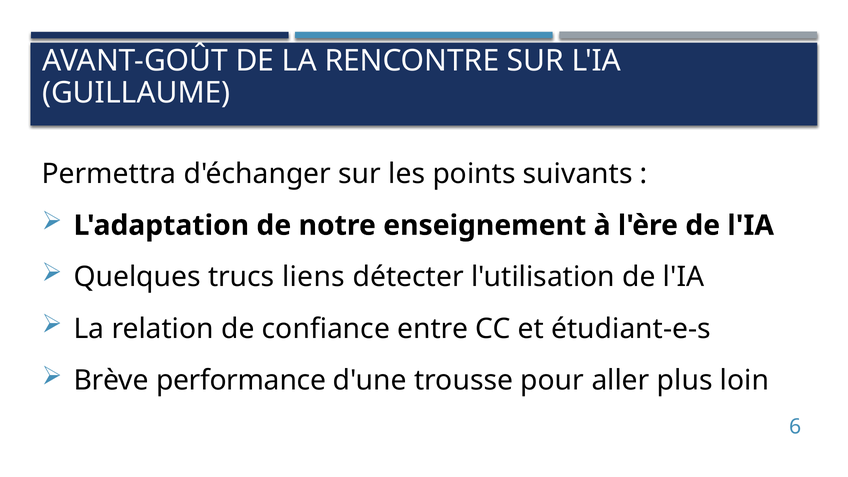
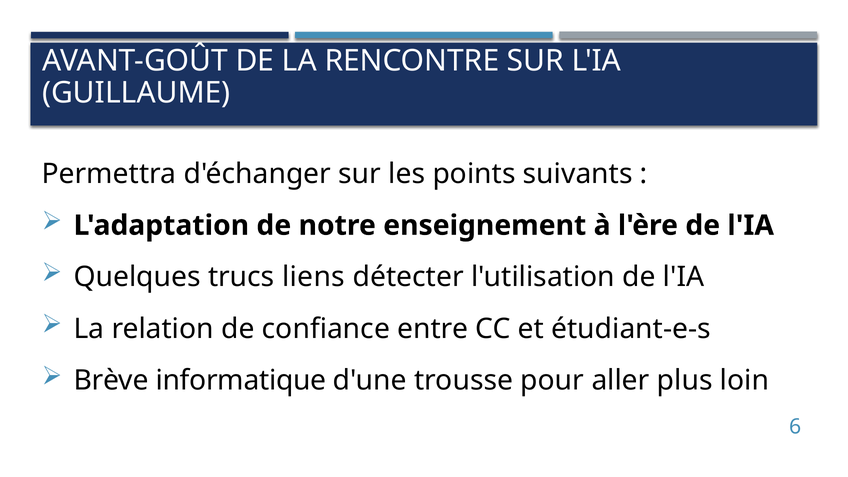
performance: performance -> informatique
